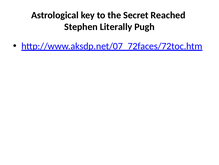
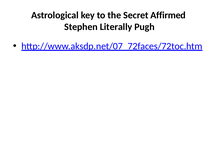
Reached: Reached -> Affirmed
